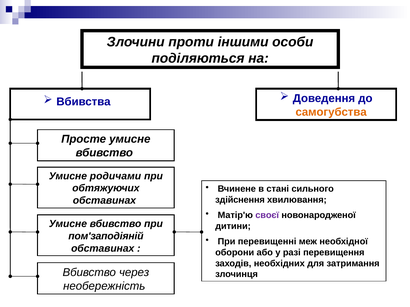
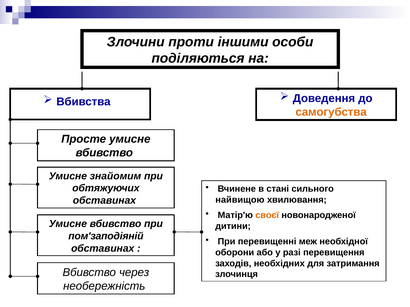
родичами: родичами -> знайомим
здійснення: здійснення -> найвищою
своєї colour: purple -> orange
